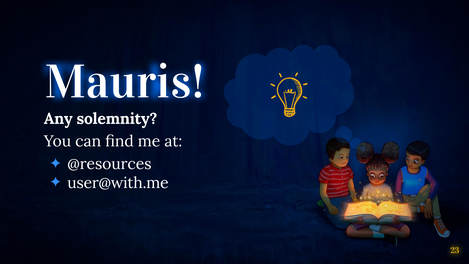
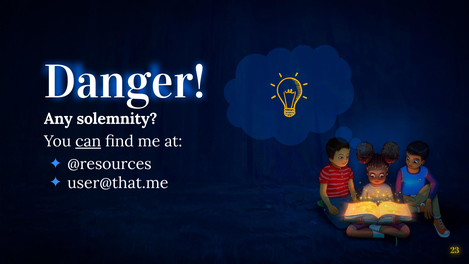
Mauris: Mauris -> Danger
can underline: none -> present
user@with.me: user@with.me -> user@that.me
